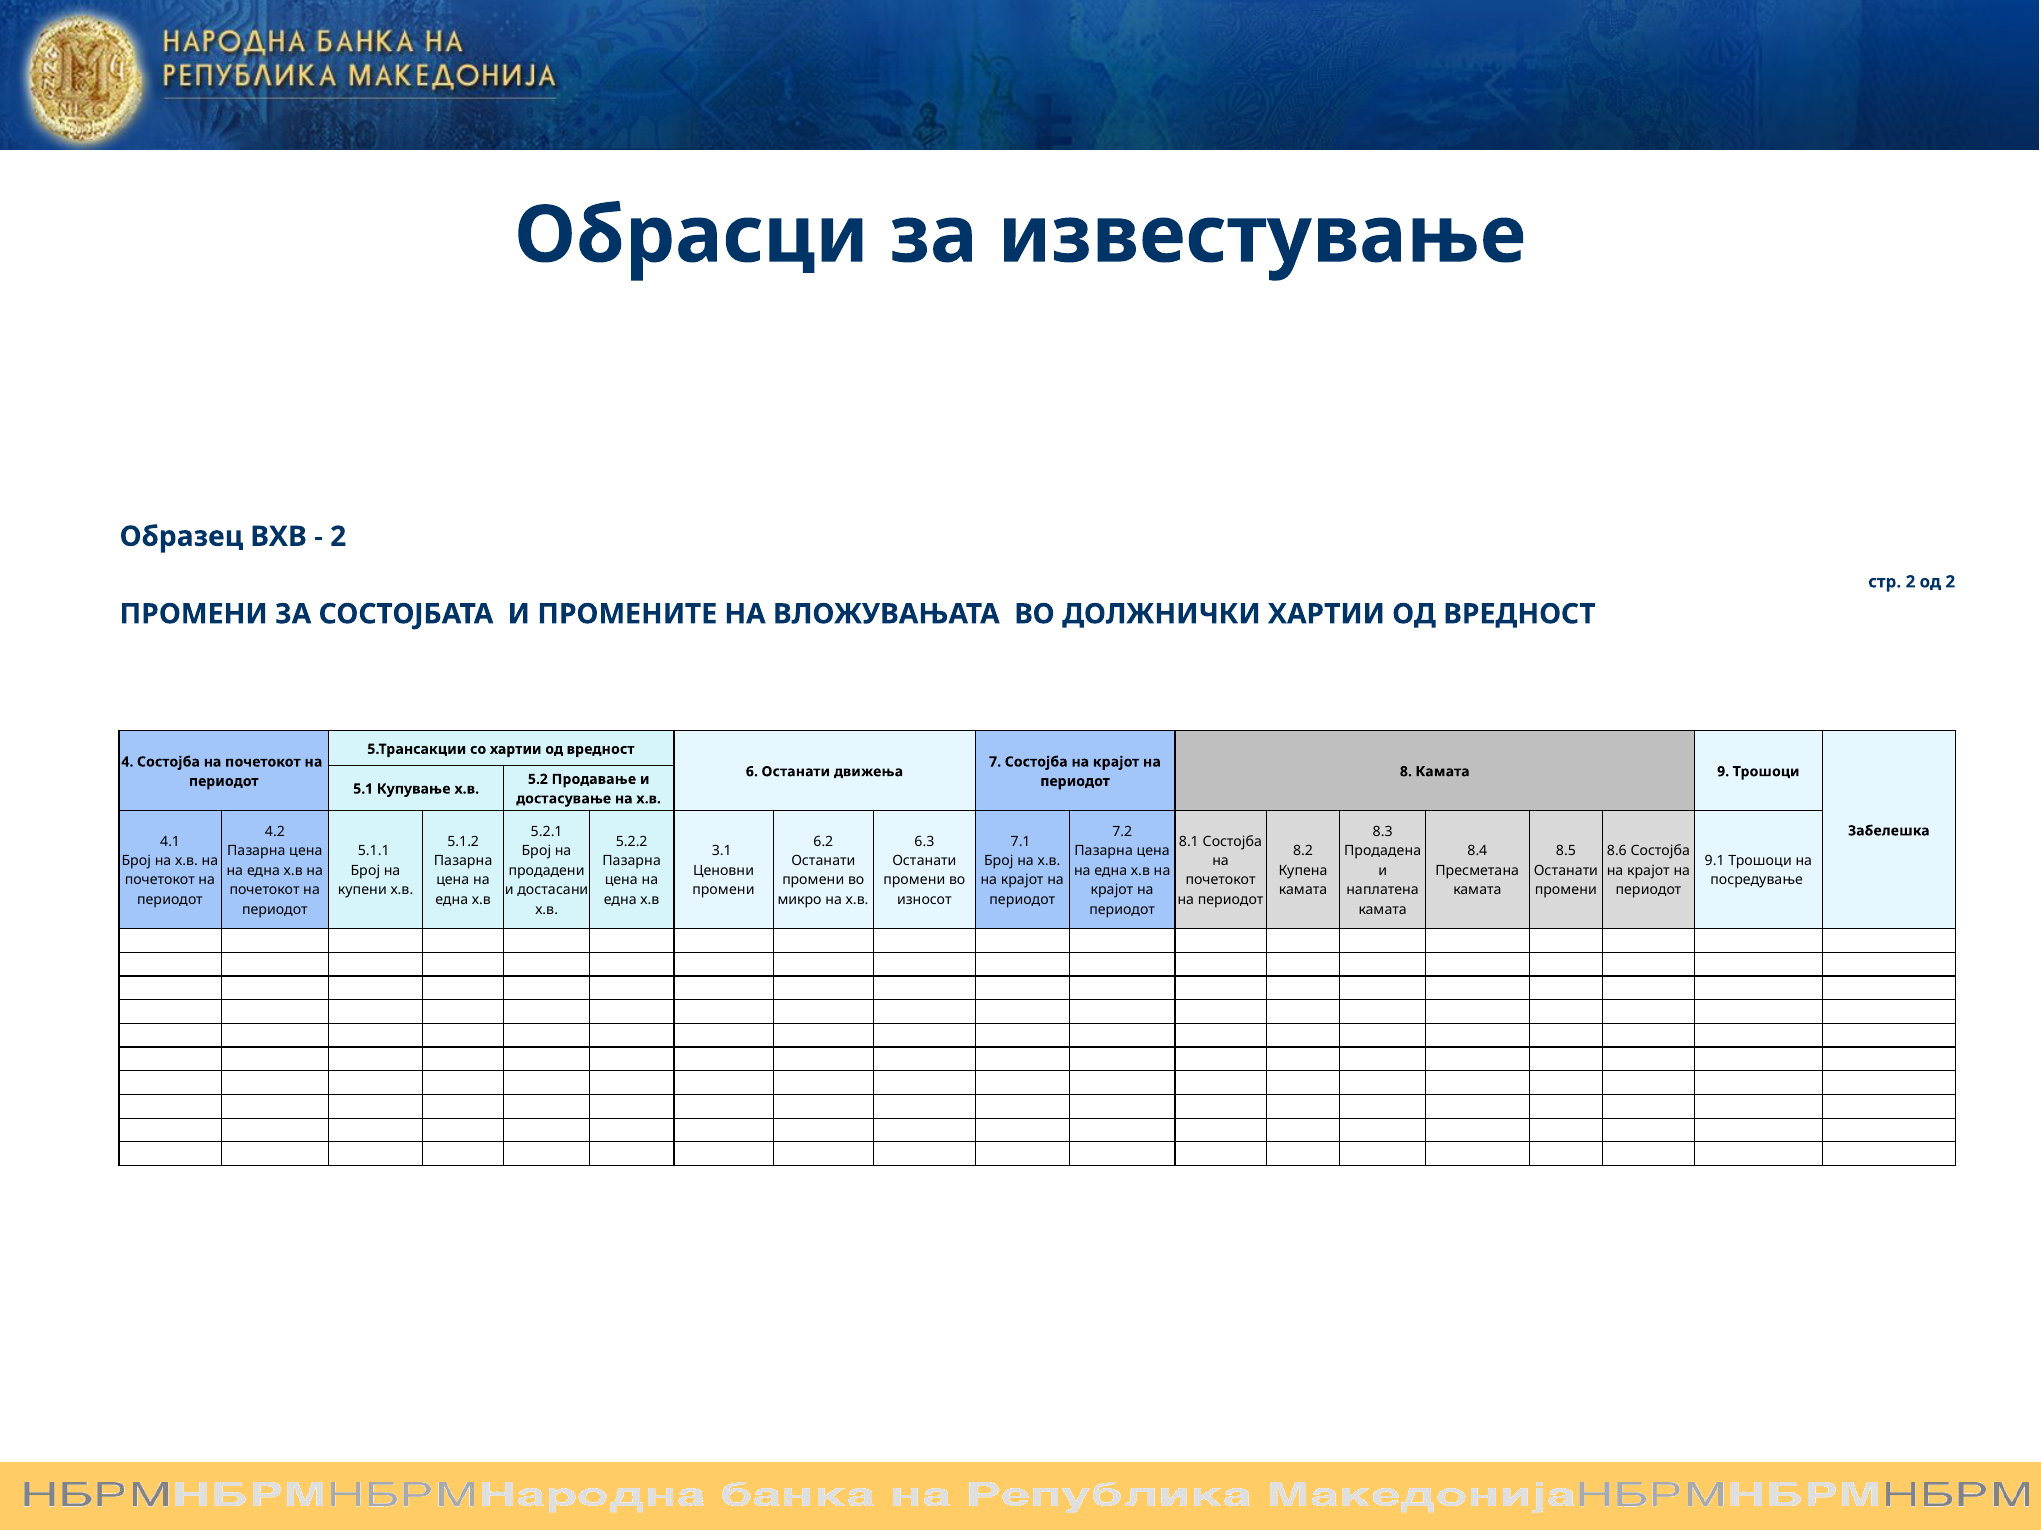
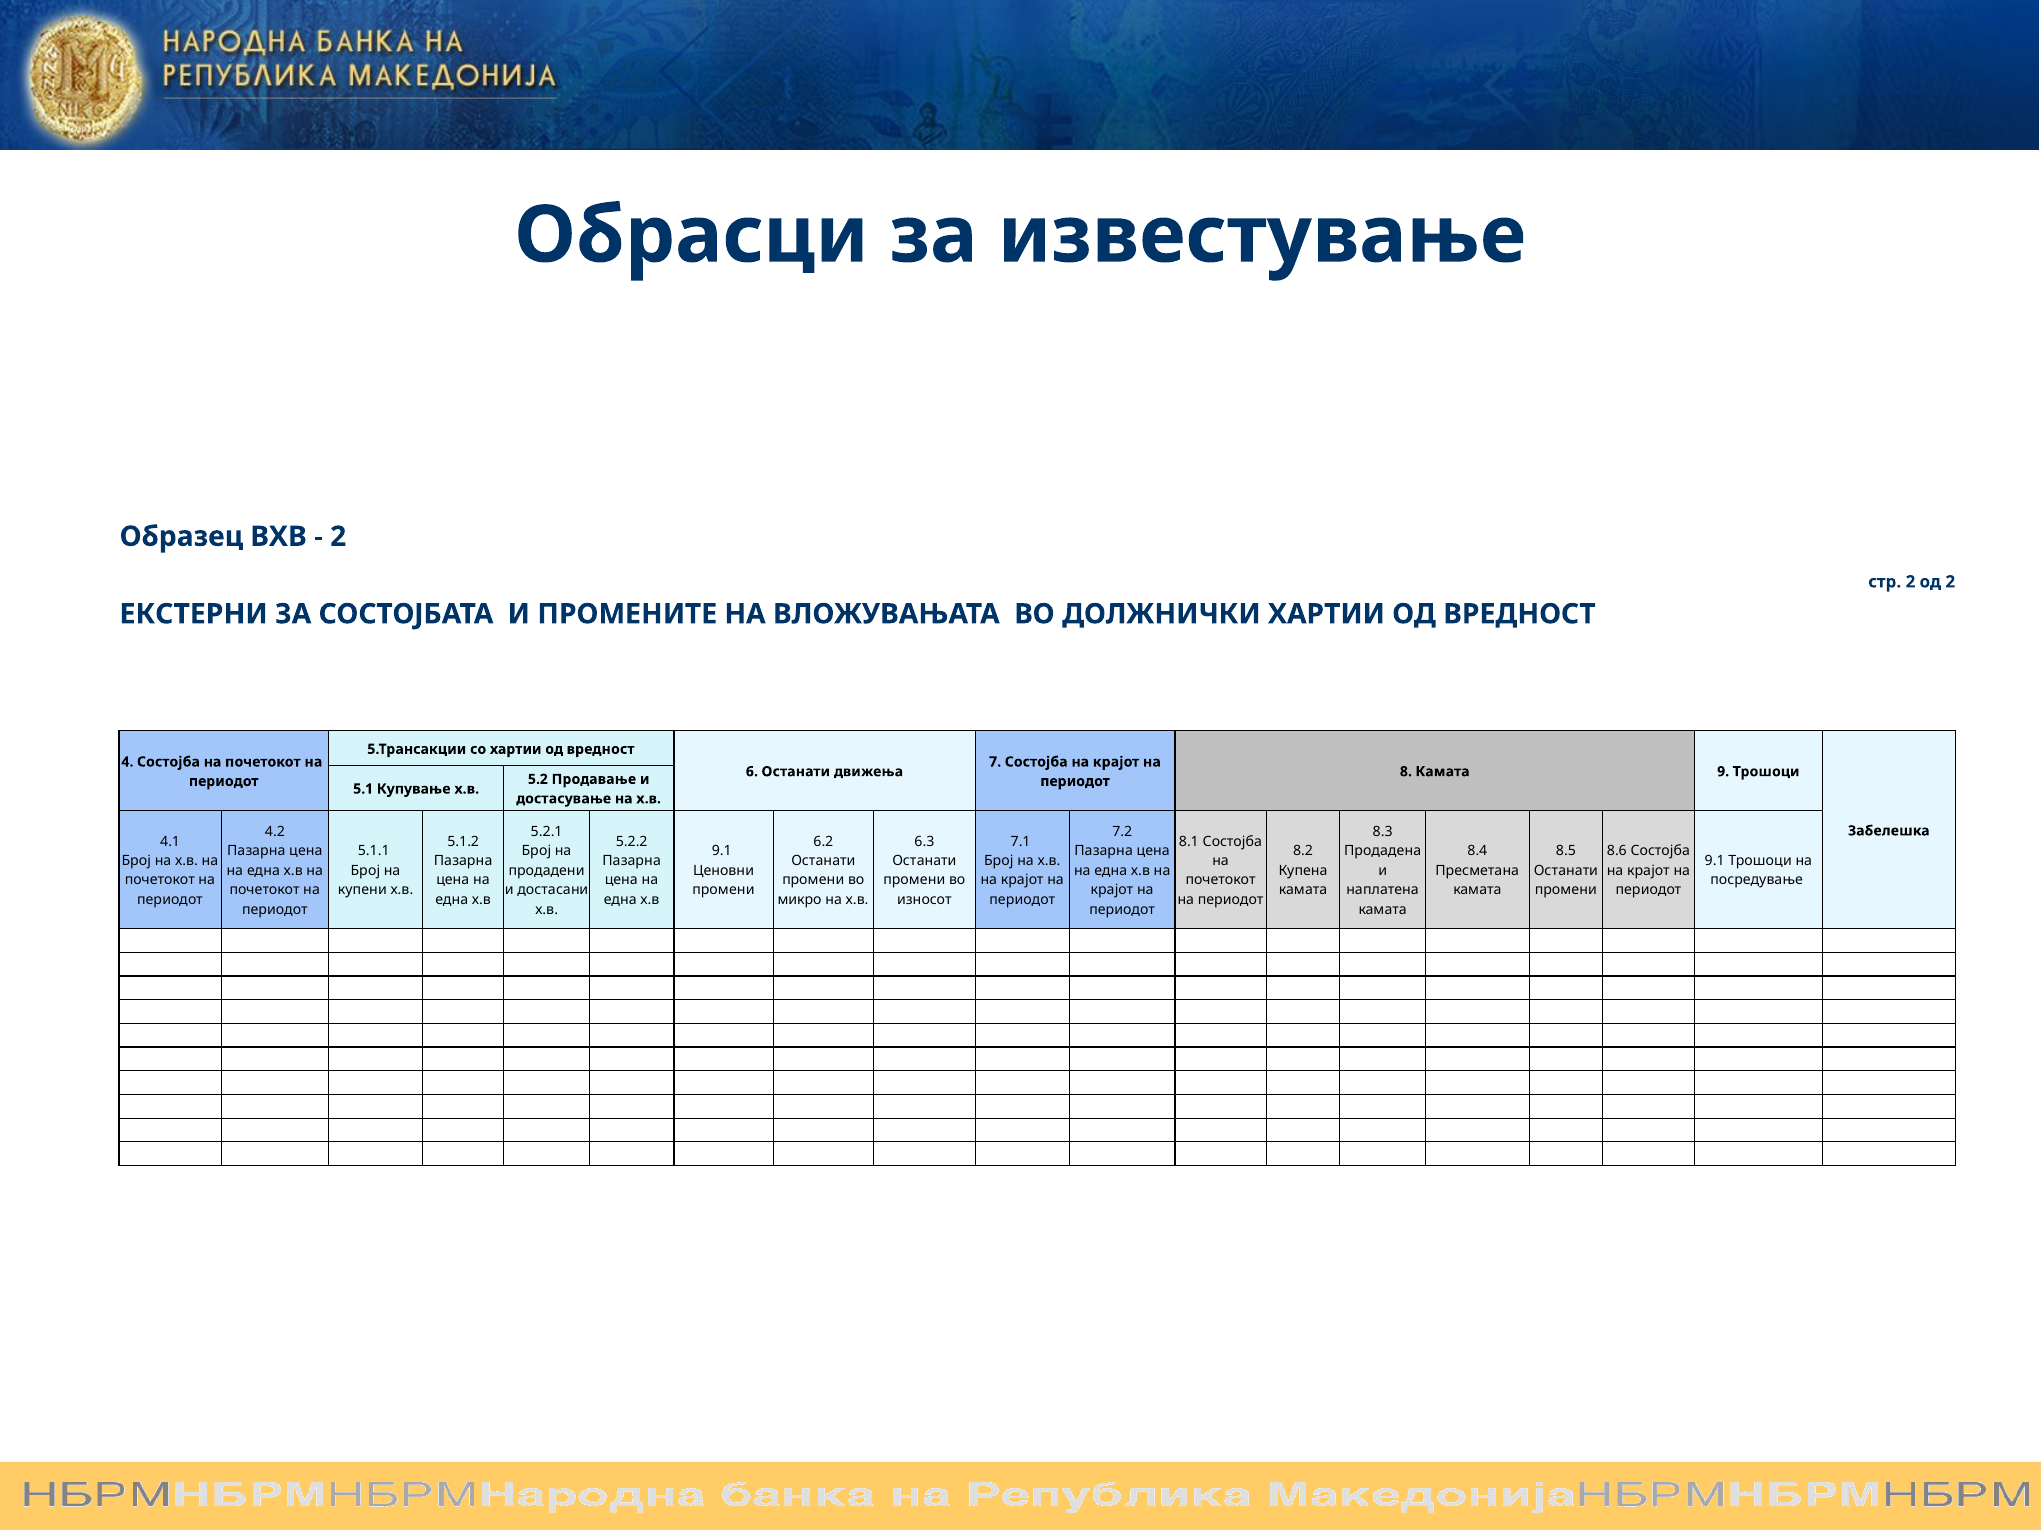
ПРОМЕНИ at (194, 614): ПРОМЕНИ -> ЕКСТЕРНИ
3.1 at (722, 852): 3.1 -> 9.1
